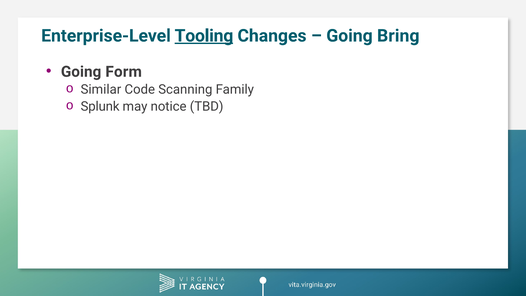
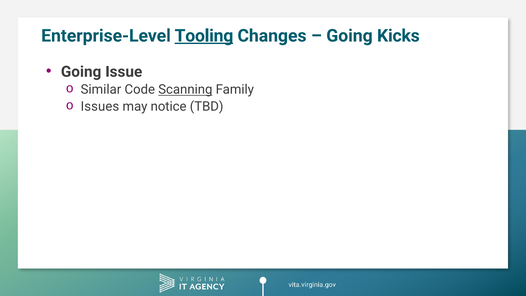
Bring: Bring -> Kicks
Form: Form -> Issue
Scanning underline: none -> present
Splunk: Splunk -> Issues
